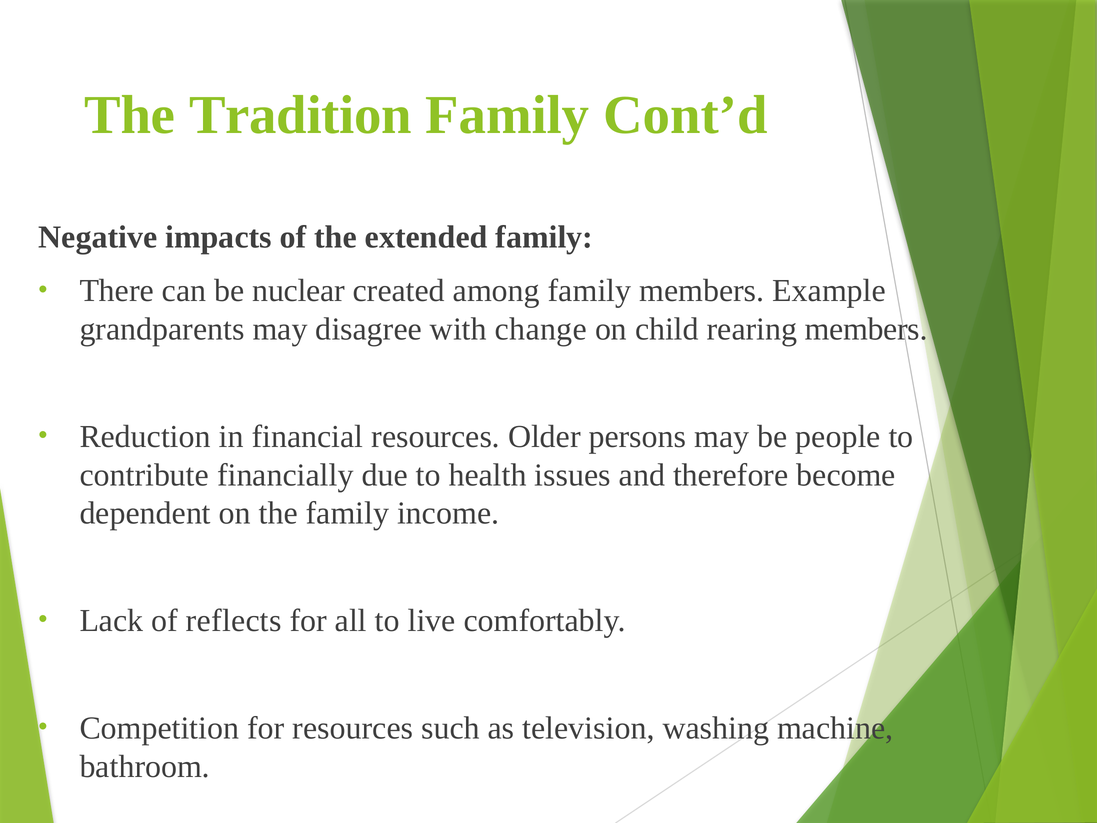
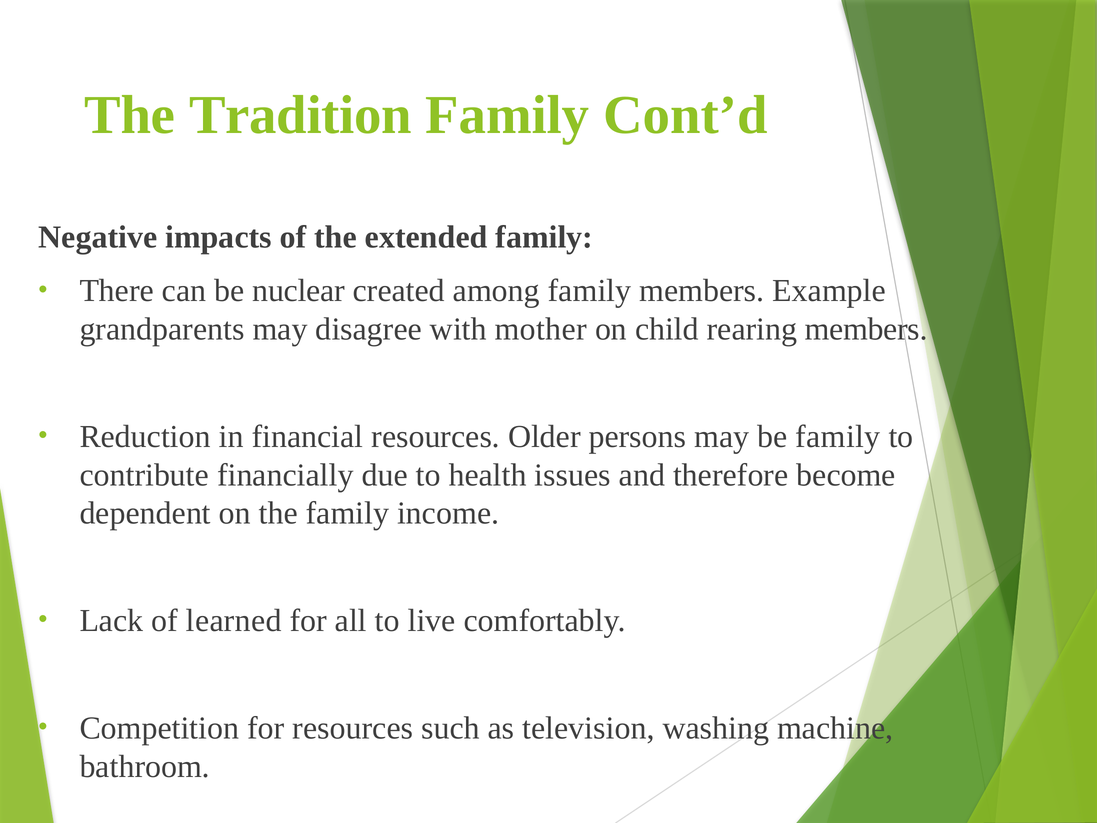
change: change -> mother
be people: people -> family
reflects: reflects -> learned
